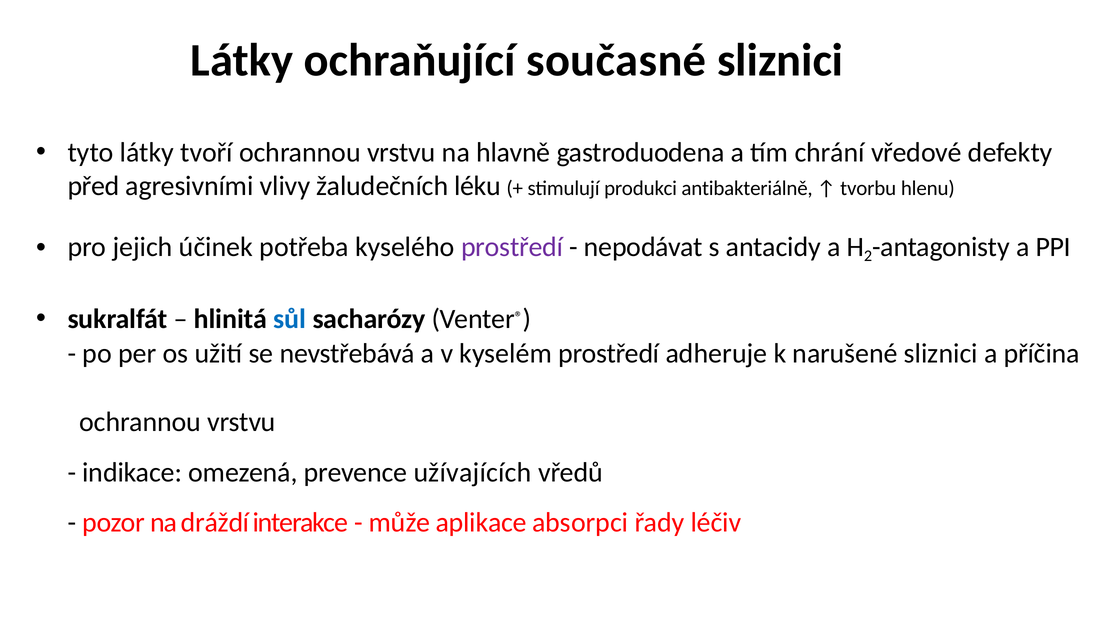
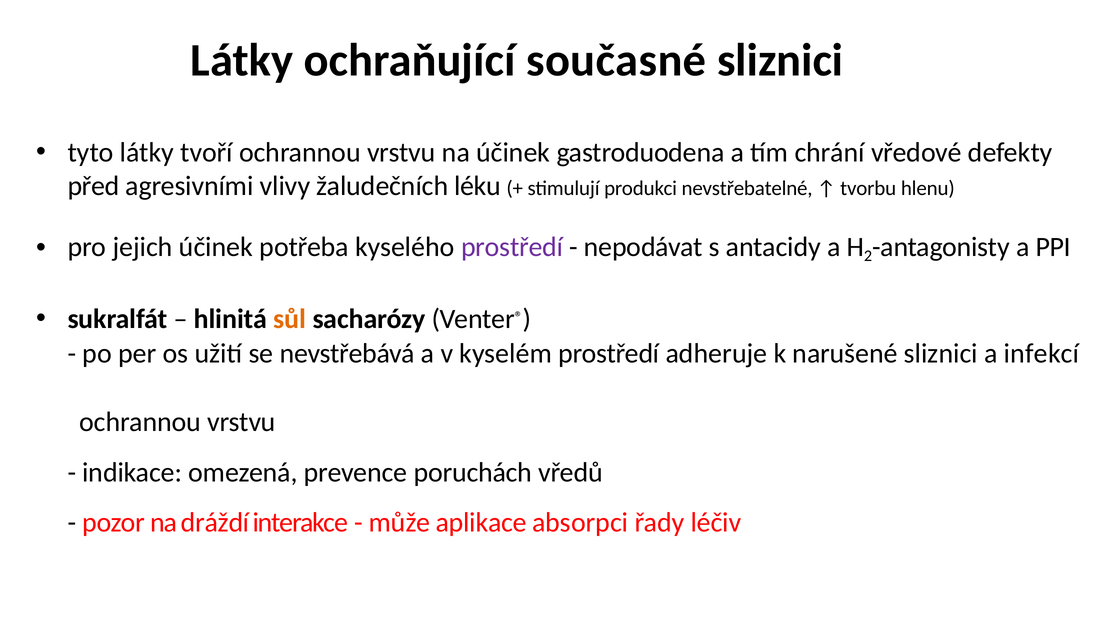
na hlavně: hlavně -> účinek
antibakteriálně: antibakteriálně -> nevstřebatelné
sůl colour: blue -> orange
příčina: příčina -> infekcí
užívajících: užívajících -> poruchách
